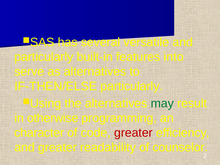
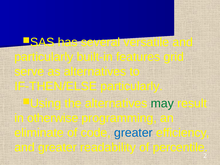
into: into -> grid
character: character -> eliminate
greater at (133, 133) colour: red -> blue
counselor: counselor -> percentile
